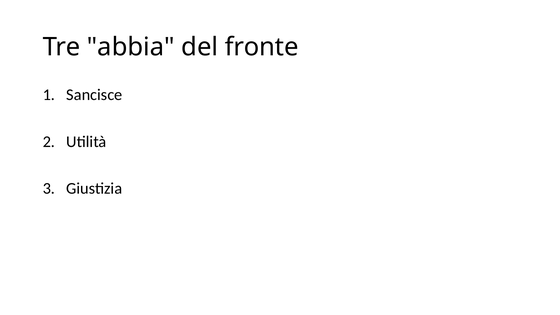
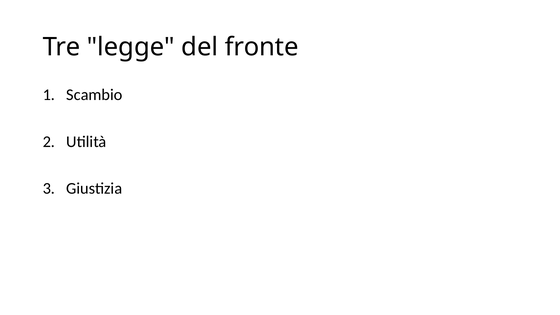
abbia: abbia -> legge
Sancisce: Sancisce -> Scambio
